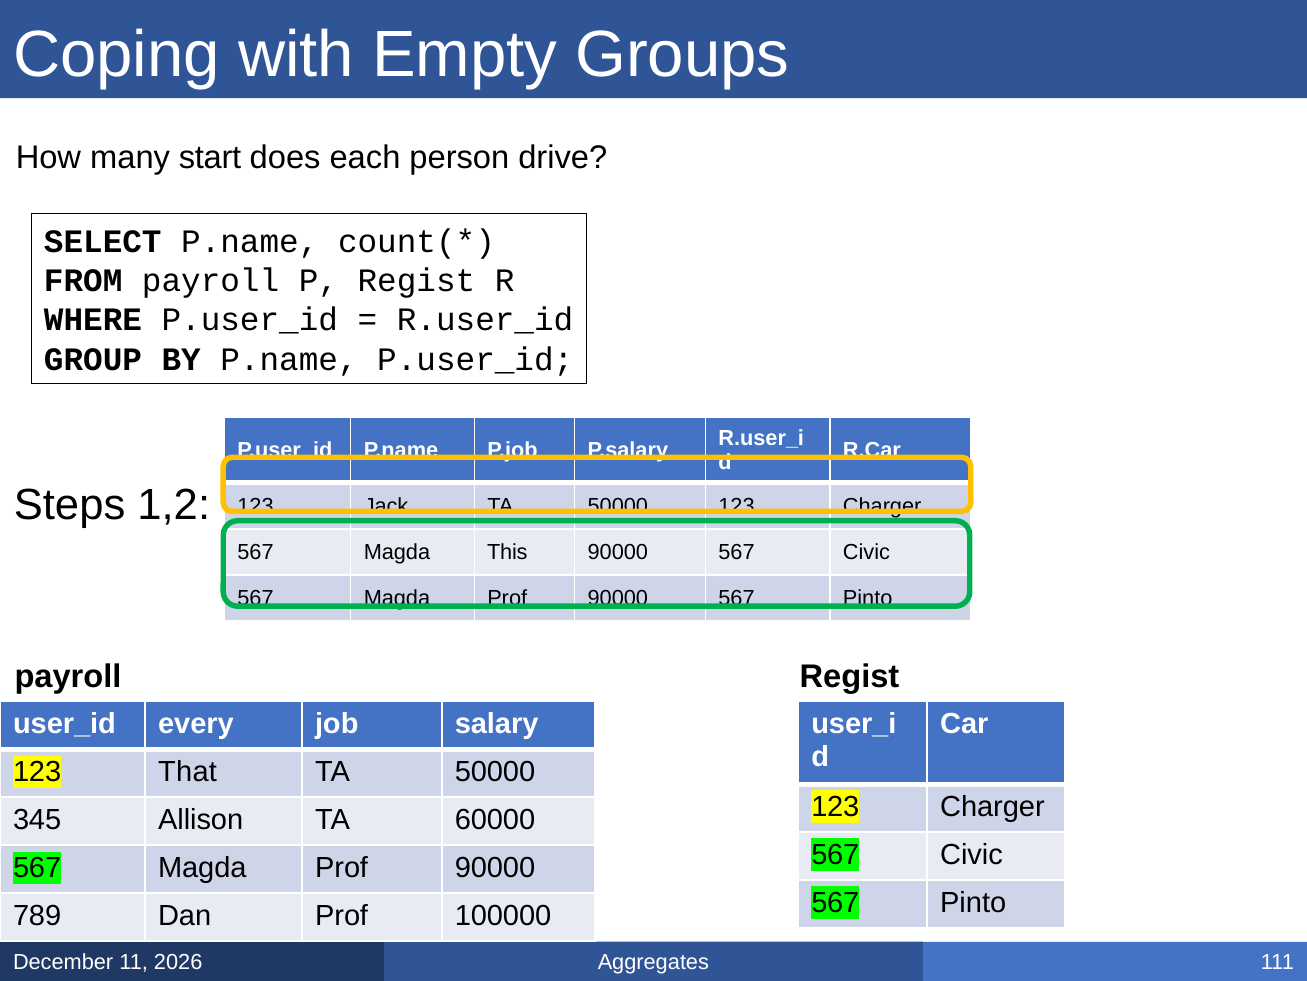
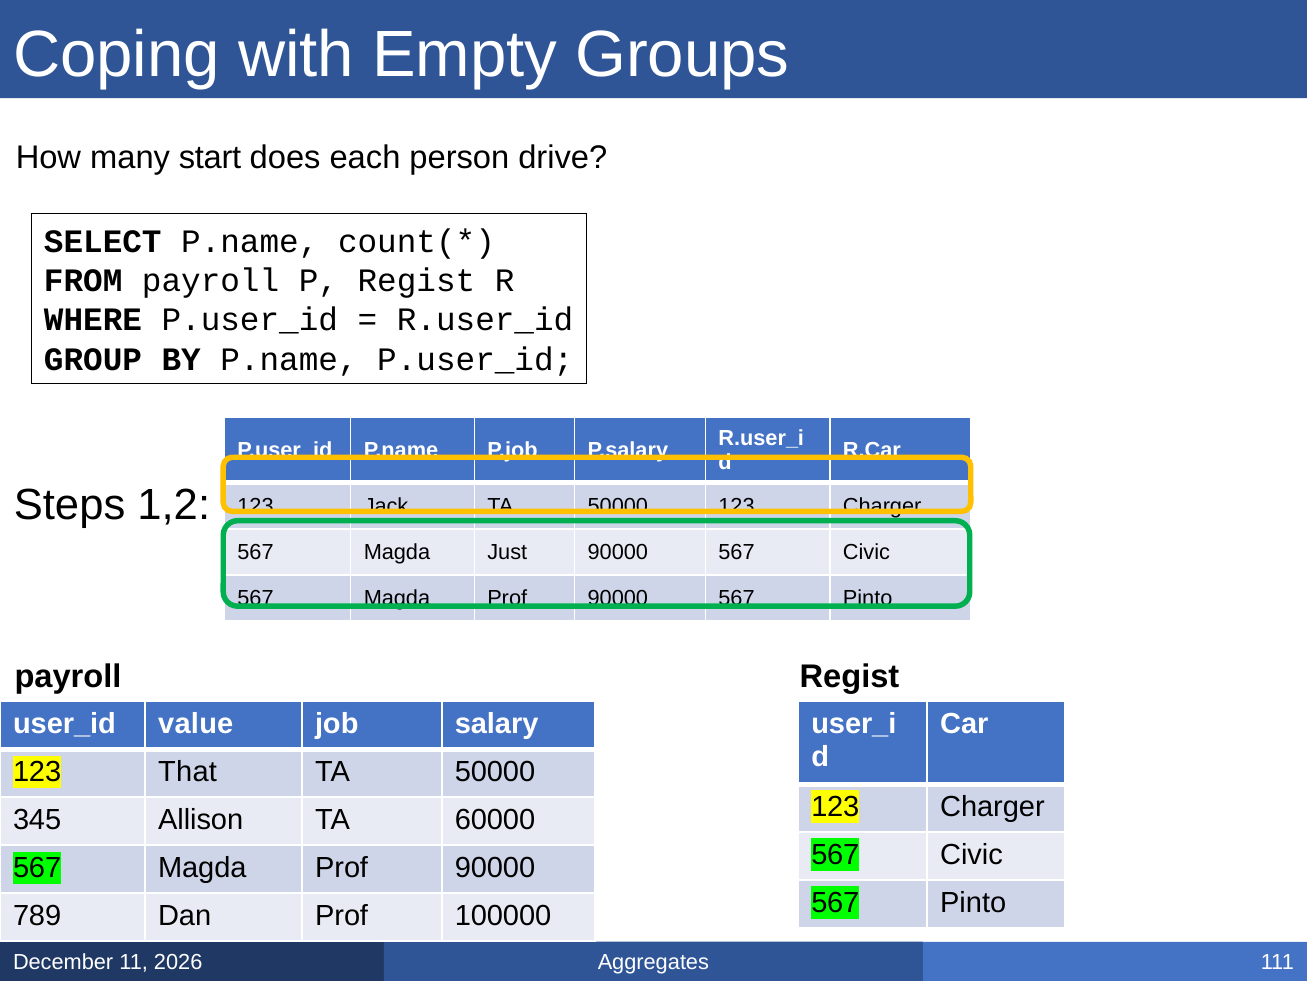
This: This -> Just
every: every -> value
